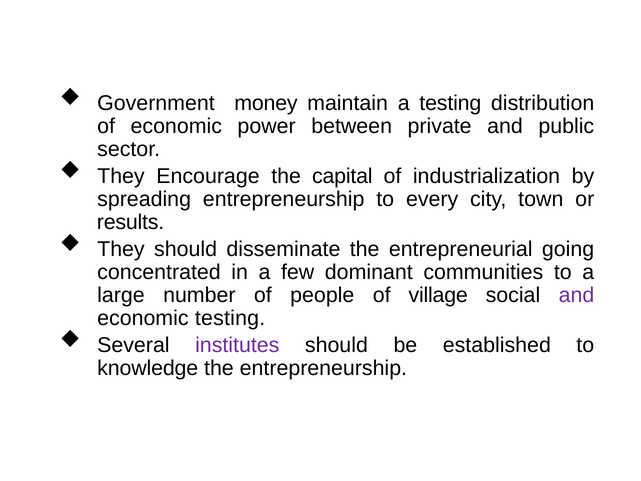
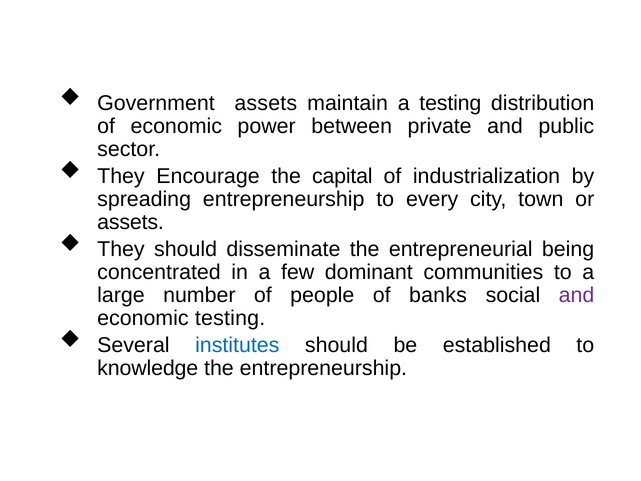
Government money: money -> assets
results at (131, 222): results -> assets
going: going -> being
village: village -> banks
institutes colour: purple -> blue
